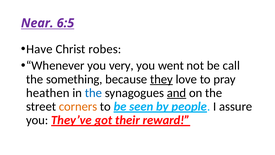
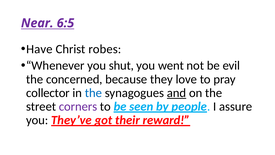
very: very -> shut
call: call -> evil
something: something -> concerned
they underline: present -> none
heathen: heathen -> collector
corners colour: orange -> purple
